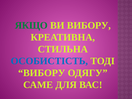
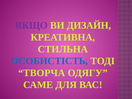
ЯКЩО colour: green -> purple
ВИ ВИБОРУ: ВИБОРУ -> ДИЗАЙН
ВИБОРУ at (42, 73): ВИБОРУ -> ТВОРЧА
